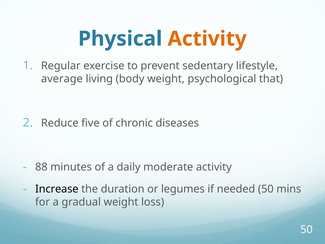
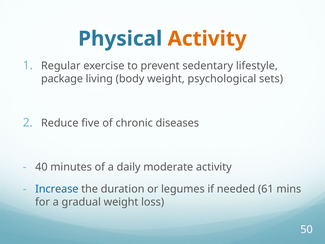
average: average -> package
that: that -> sets
88: 88 -> 40
Increase colour: black -> blue
needed 50: 50 -> 61
